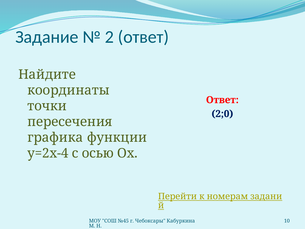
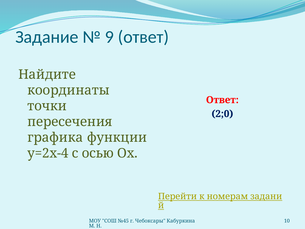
2: 2 -> 9
